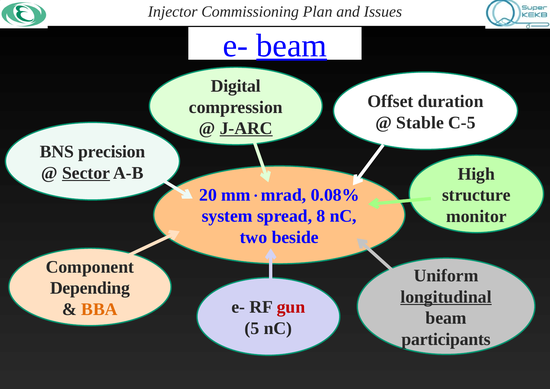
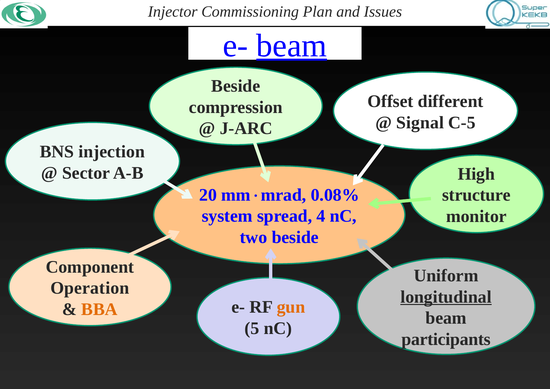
Digital at (236, 86): Digital -> Beside
duration: duration -> different
Stable: Stable -> Signal
J-ARC underline: present -> none
precision: precision -> injection
Sector underline: present -> none
8: 8 -> 4
Depending: Depending -> Operation
gun colour: red -> orange
